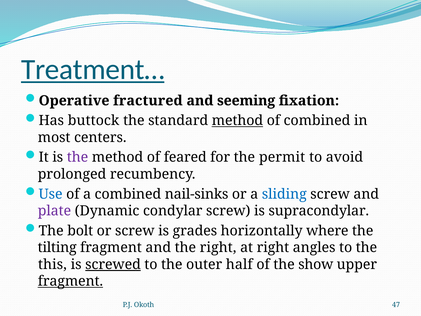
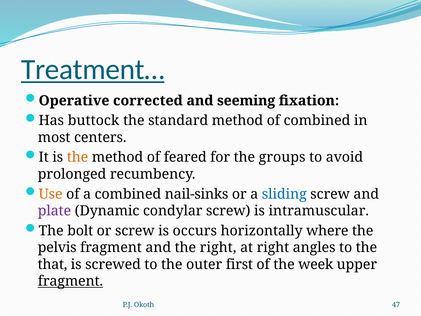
fractured: fractured -> corrected
method at (237, 120) underline: present -> none
the at (78, 157) colour: purple -> orange
permit: permit -> groups
Use colour: blue -> orange
supracondylar: supracondylar -> intramuscular
grades: grades -> occurs
tilting: tilting -> pelvis
this: this -> that
screwed underline: present -> none
half: half -> first
show: show -> week
